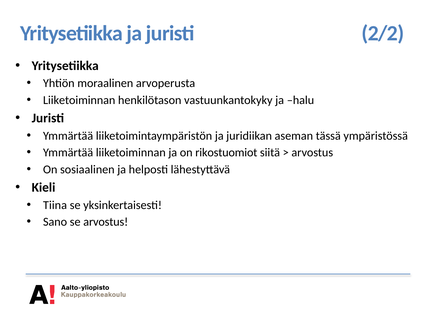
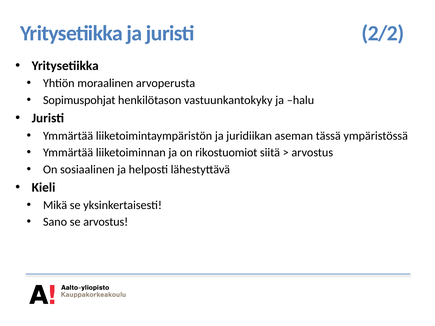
Liiketoiminnan at (79, 100): Liiketoiminnan -> Sopimuspohjat
Tiina: Tiina -> Mikä
